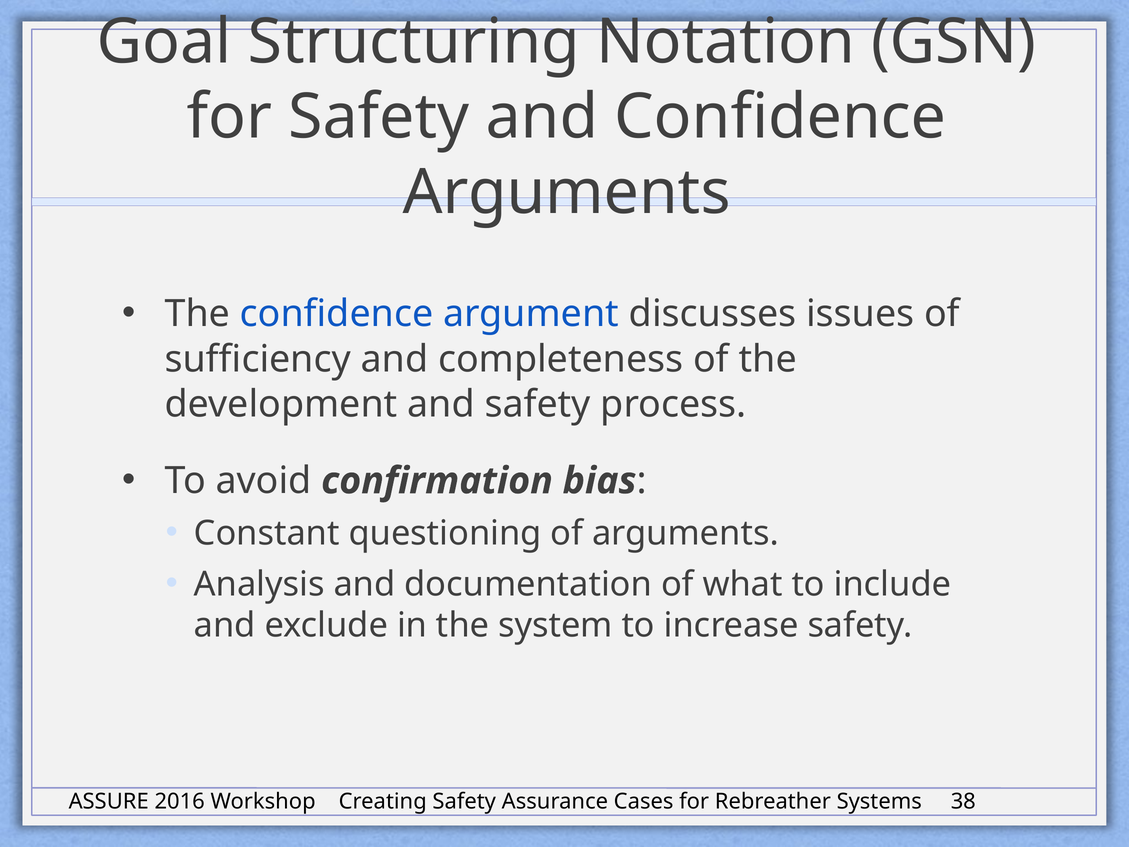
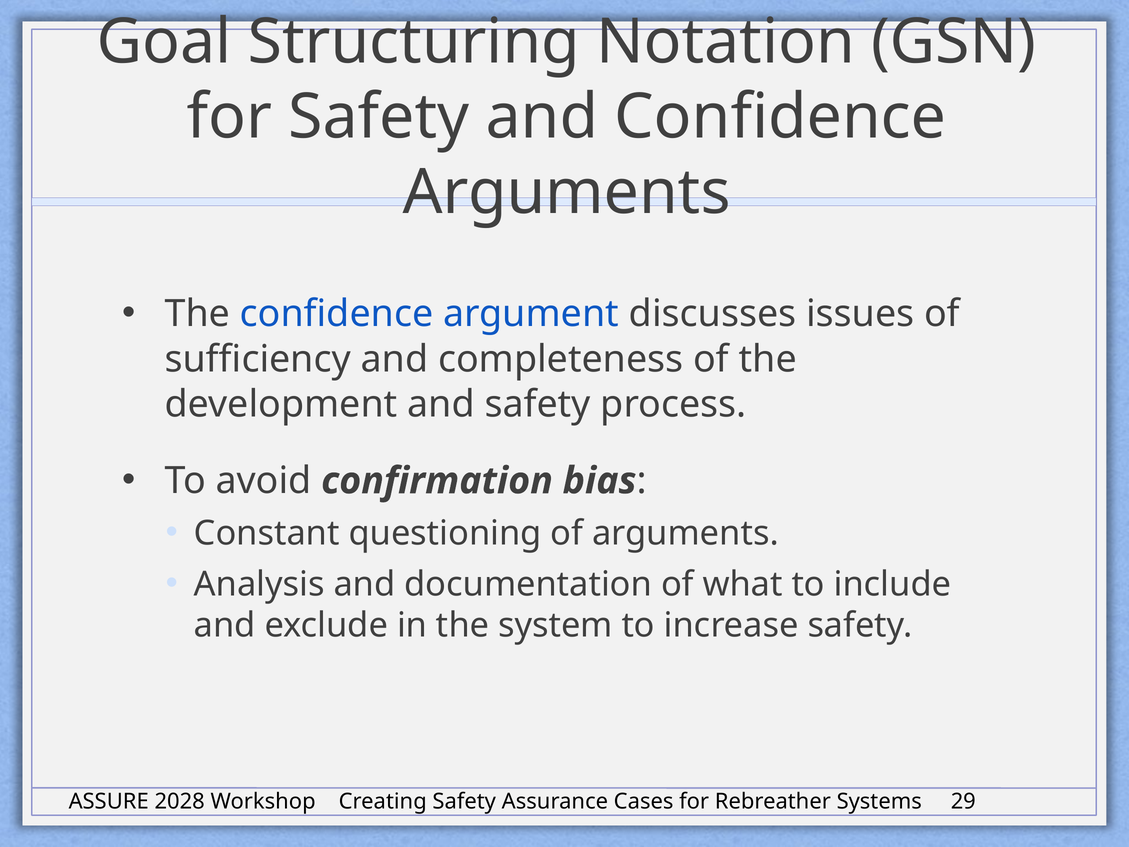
2016: 2016 -> 2028
38: 38 -> 29
